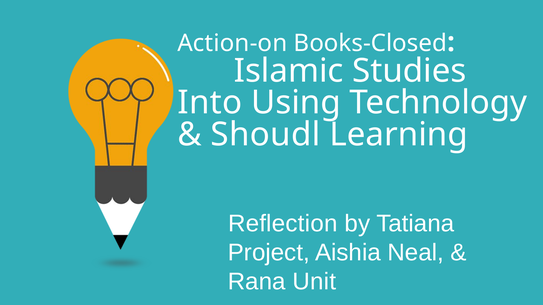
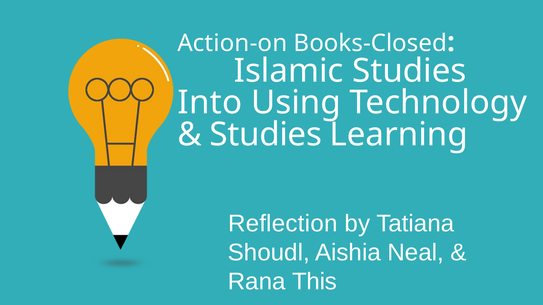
Shoudl at (265, 135): Shoudl -> Studies
Project: Project -> Shoudl
Unit: Unit -> This
